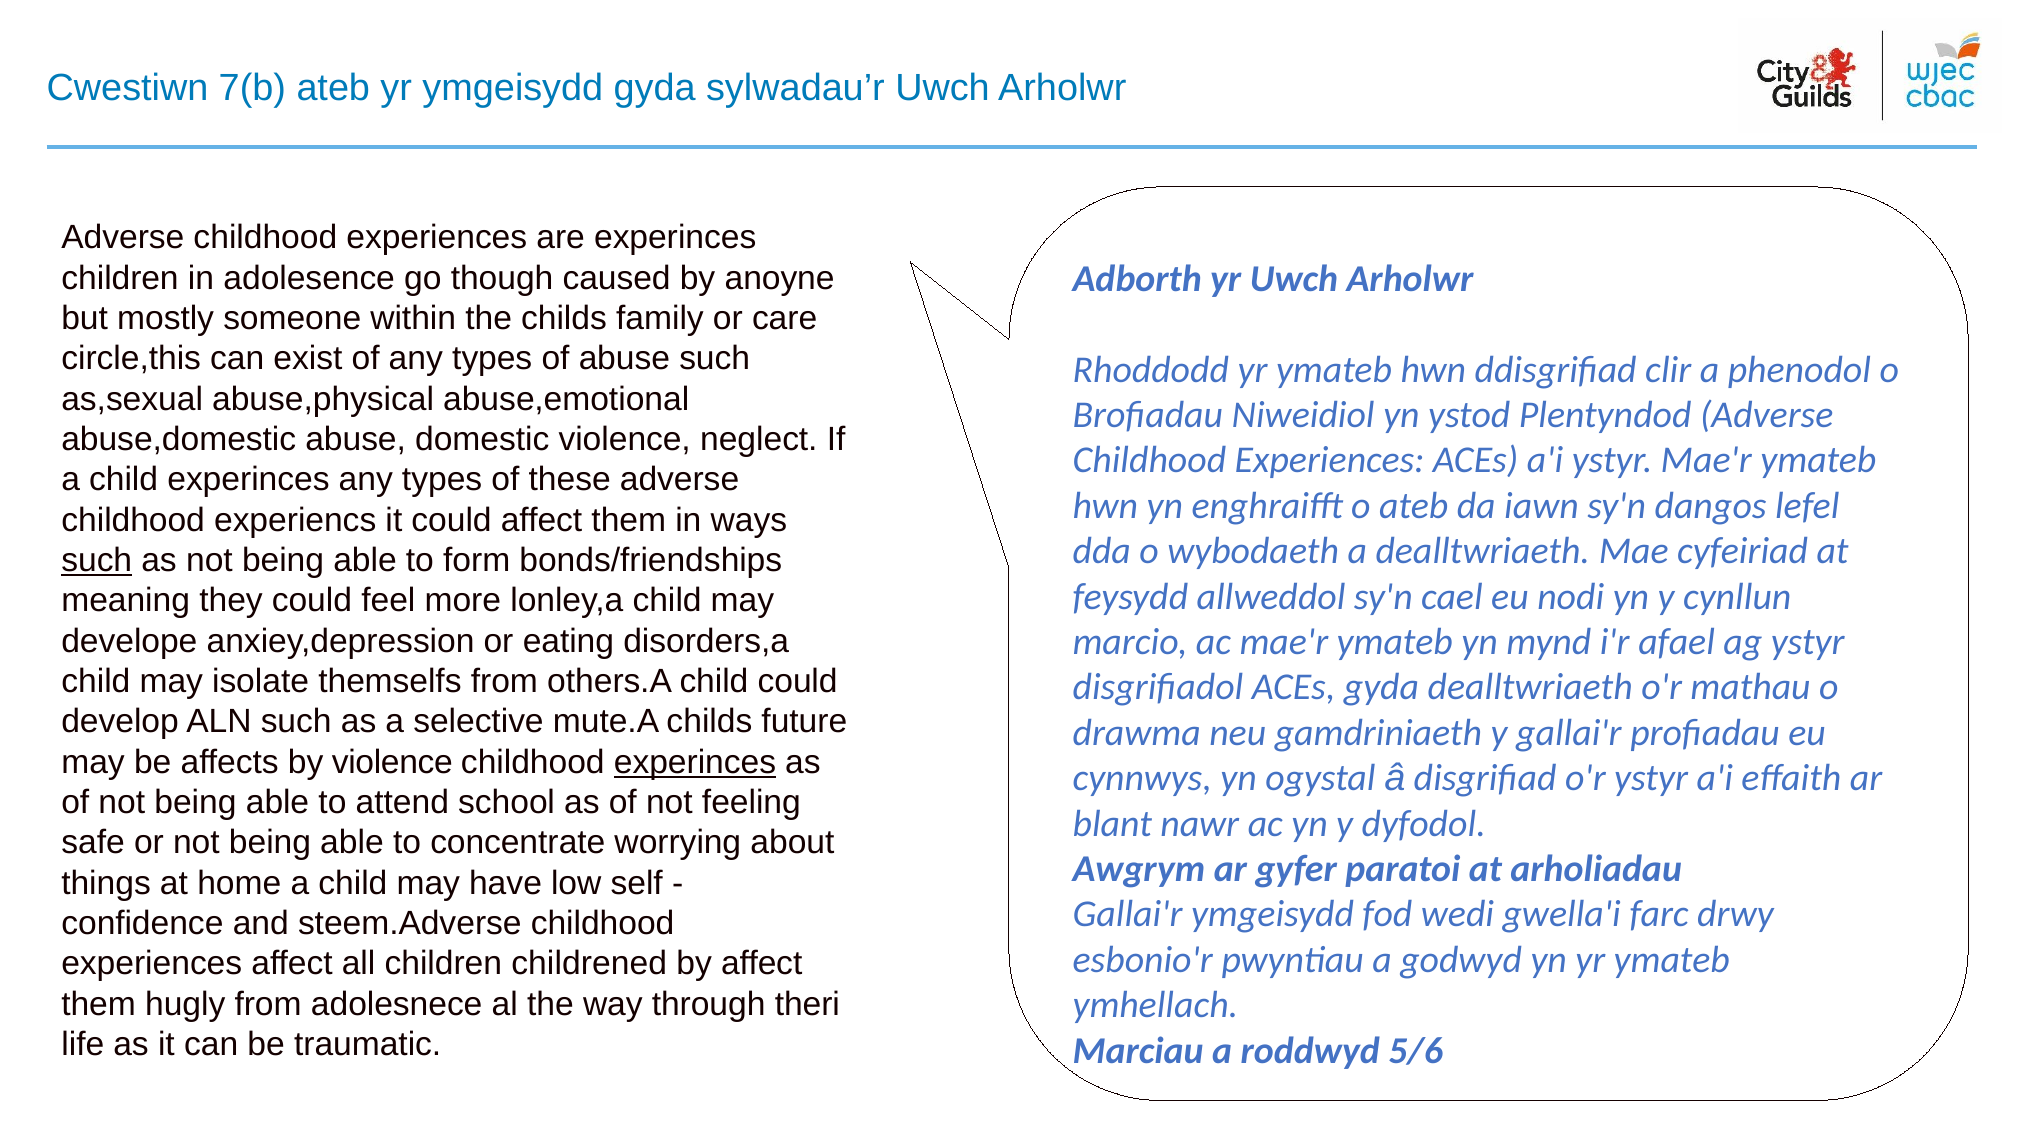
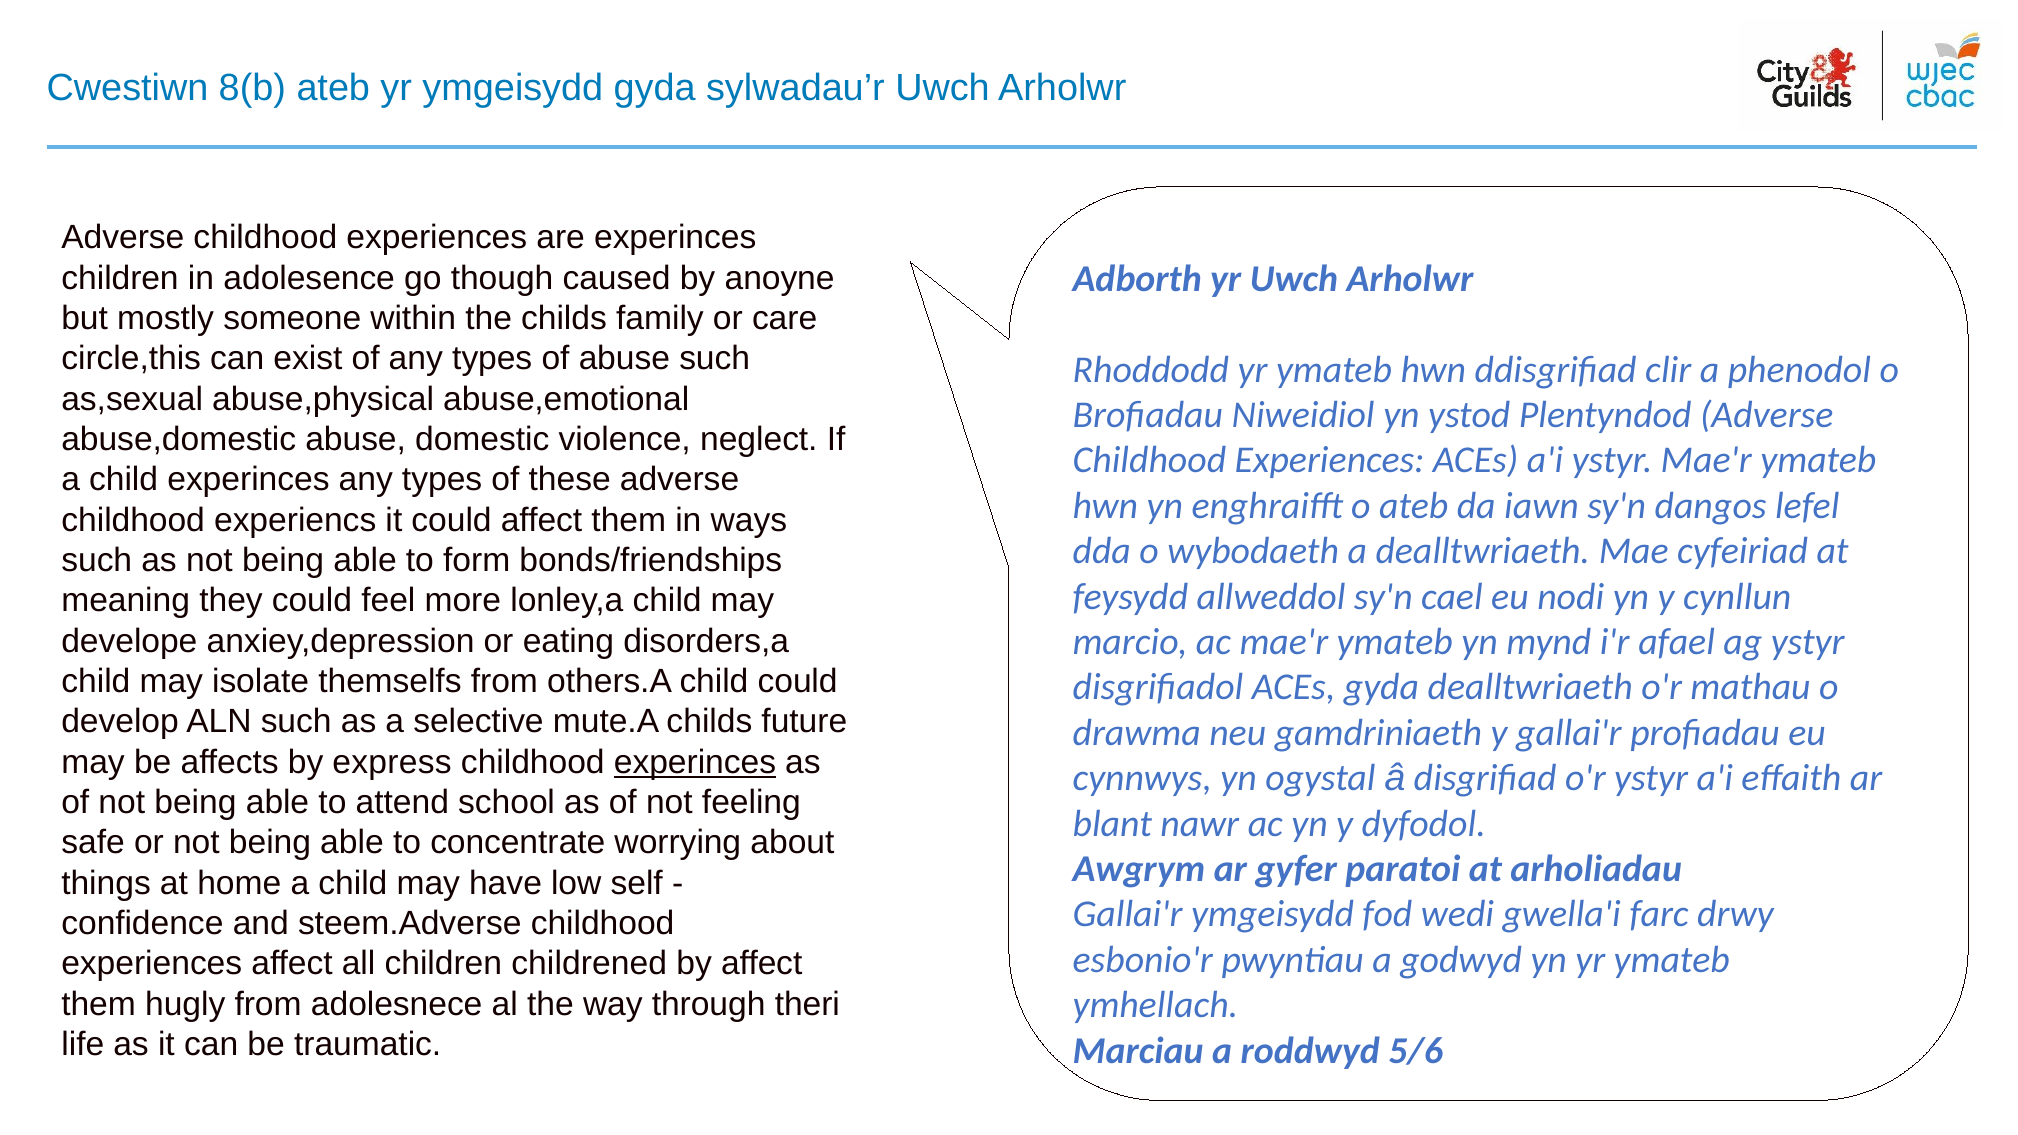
7(b: 7(b -> 8(b
such at (97, 561) underline: present -> none
by violence: violence -> express
